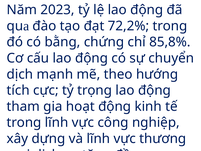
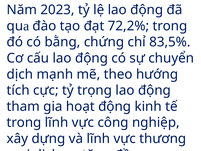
85,8%: 85,8% -> 83,5%
